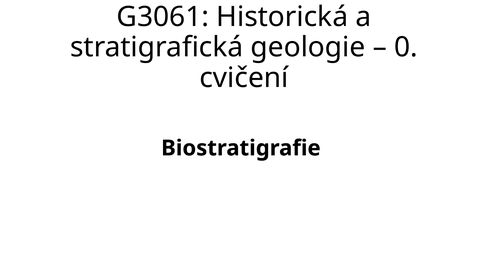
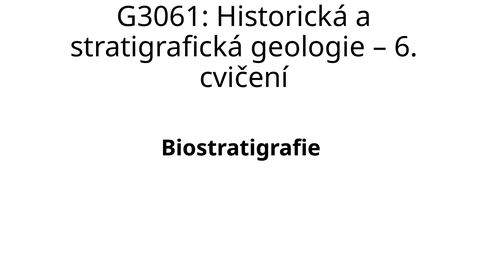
0: 0 -> 6
